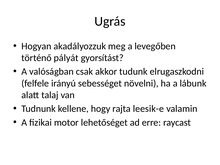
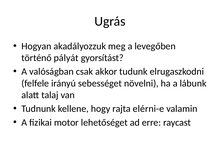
leesik-e: leesik-e -> elérni-e
